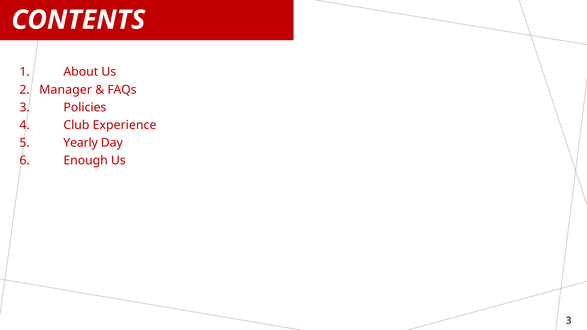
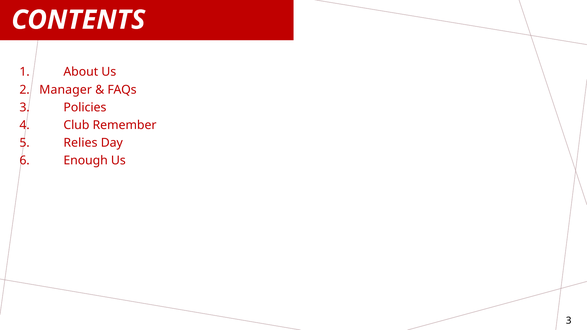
Experience: Experience -> Remember
Yearly: Yearly -> Relies
